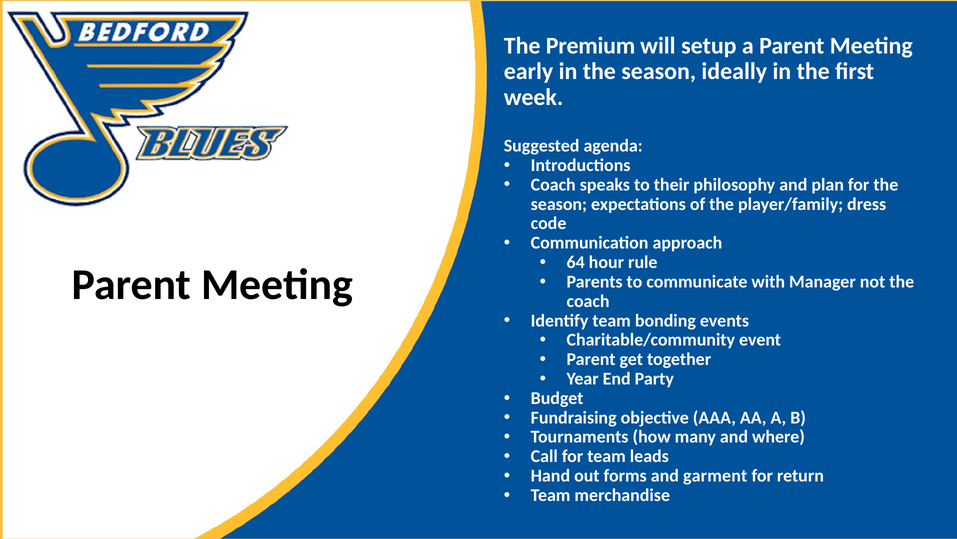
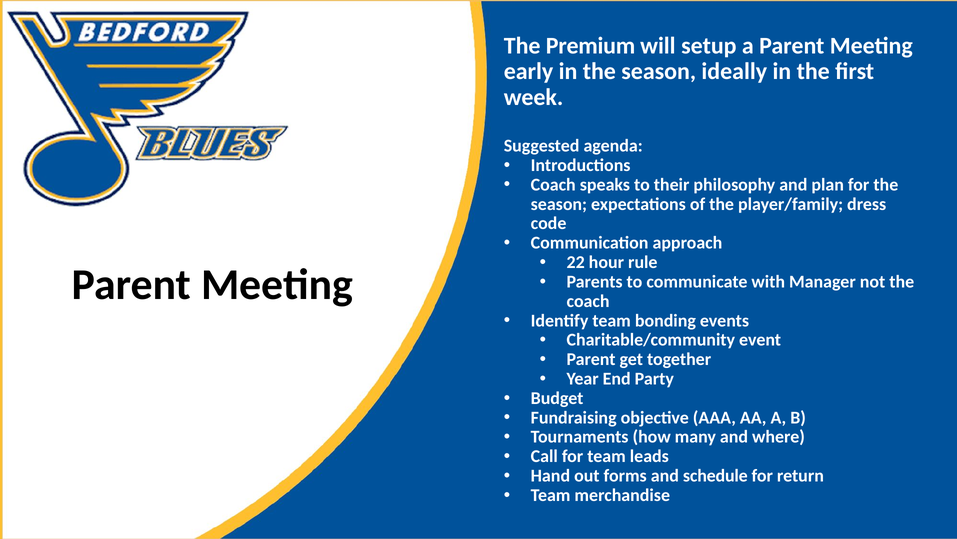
64: 64 -> 22
garment: garment -> schedule
